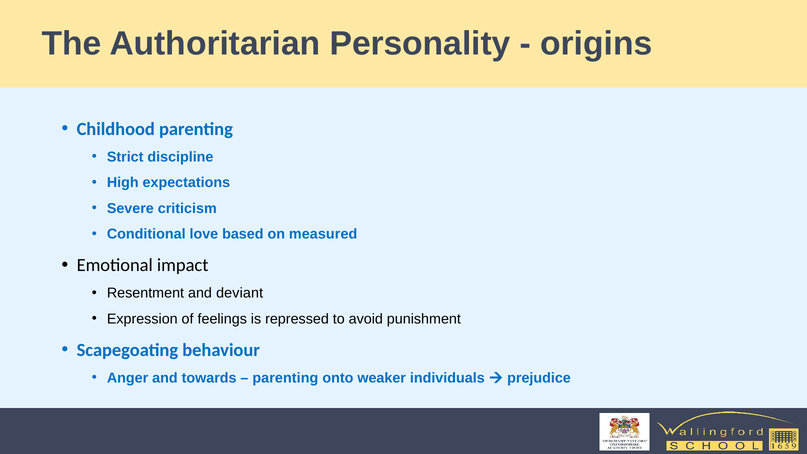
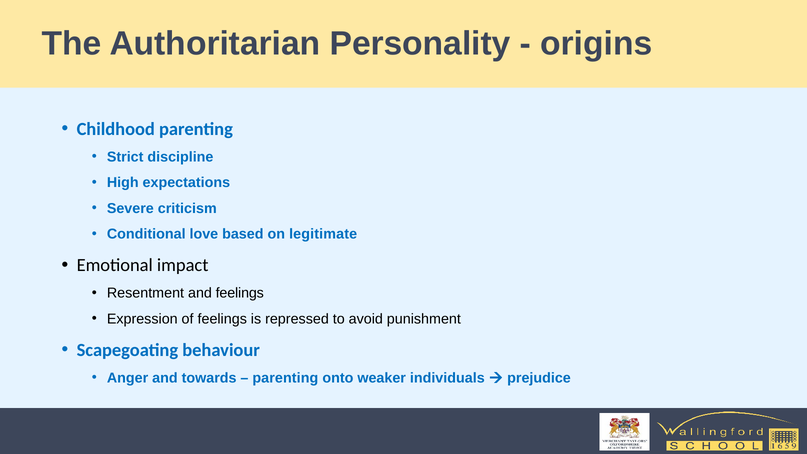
measured: measured -> legitimate
and deviant: deviant -> feelings
